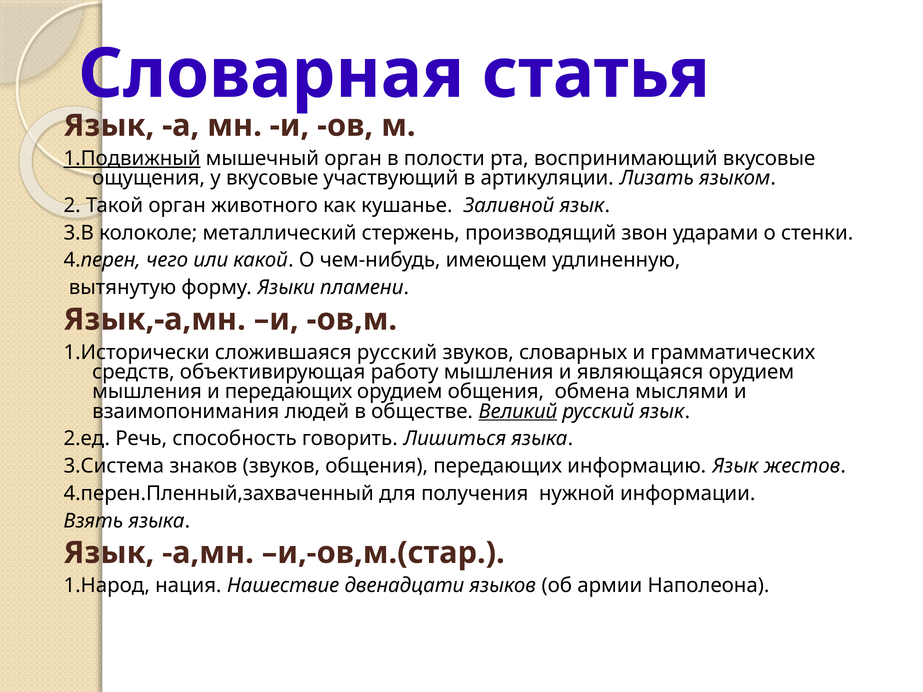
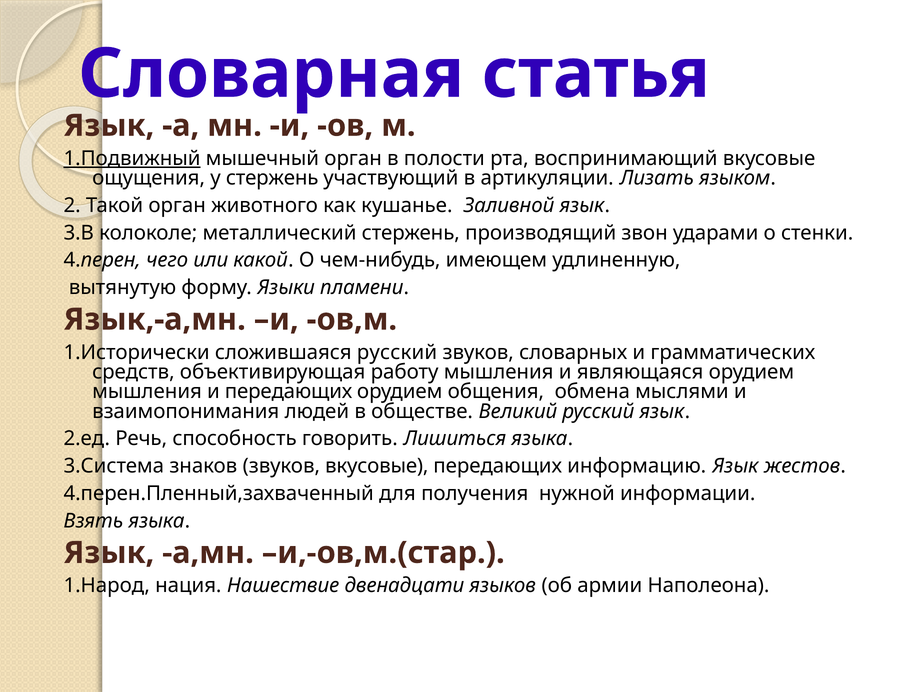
у вкусовые: вкусовые -> стержень
Великий underline: present -> none
звуков общения: общения -> вкусовые
